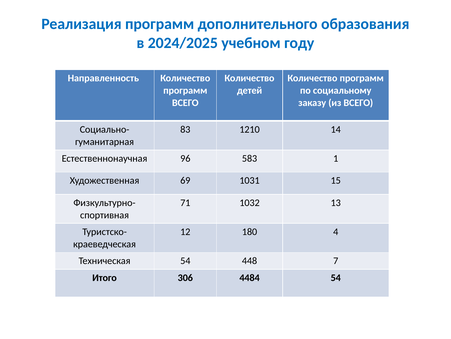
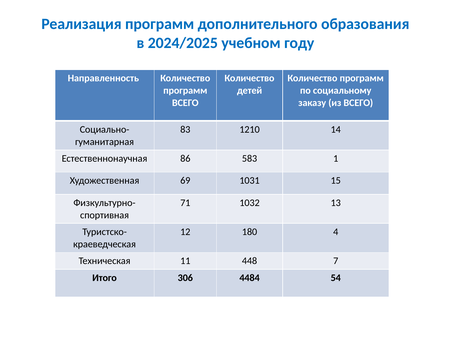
96: 96 -> 86
Техническая 54: 54 -> 11
